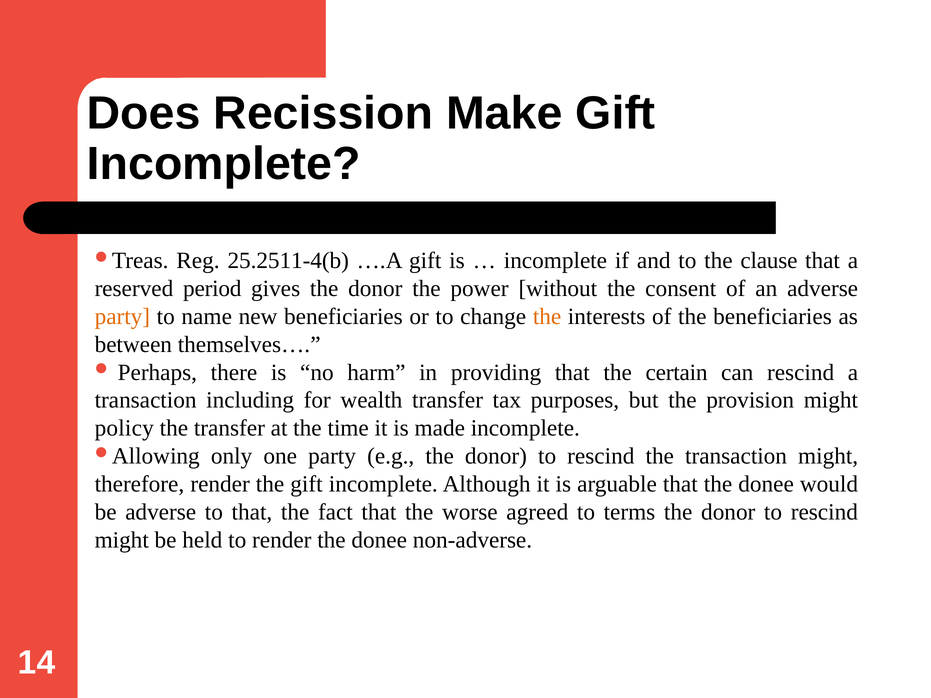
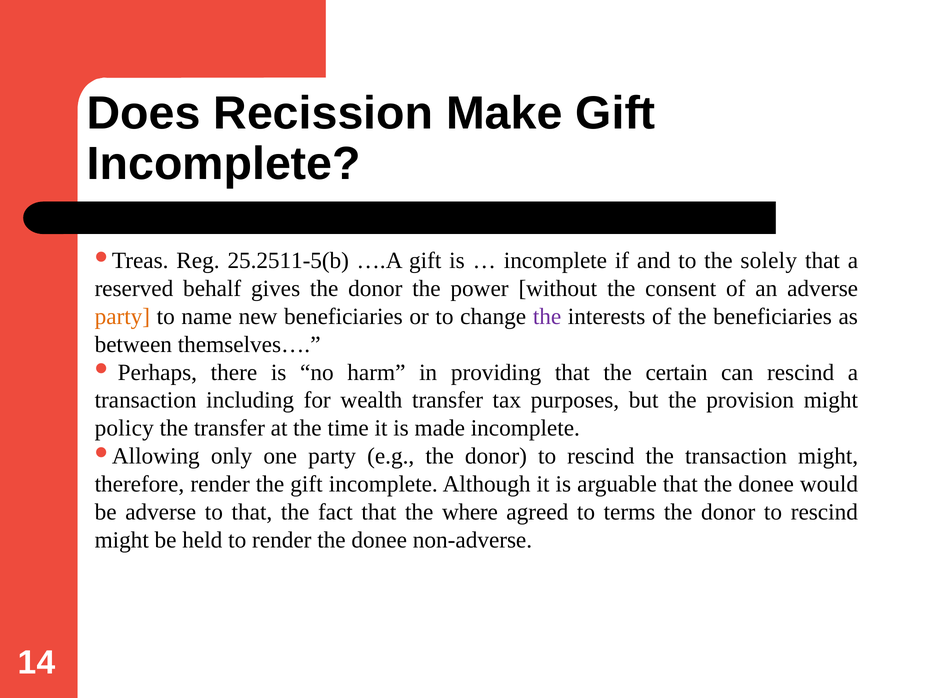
25.2511-4(b: 25.2511-4(b -> 25.2511-5(b
clause: clause -> solely
period: period -> behalf
the at (547, 317) colour: orange -> purple
worse: worse -> where
